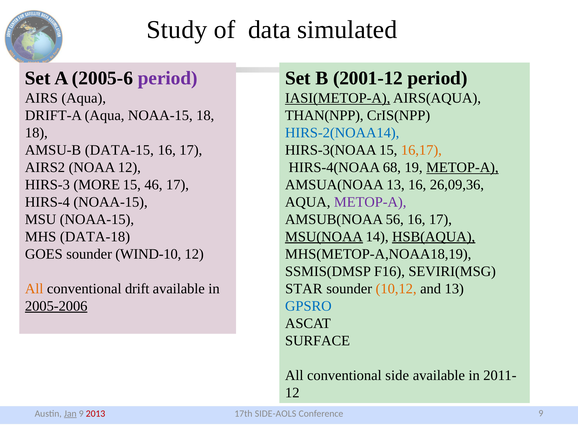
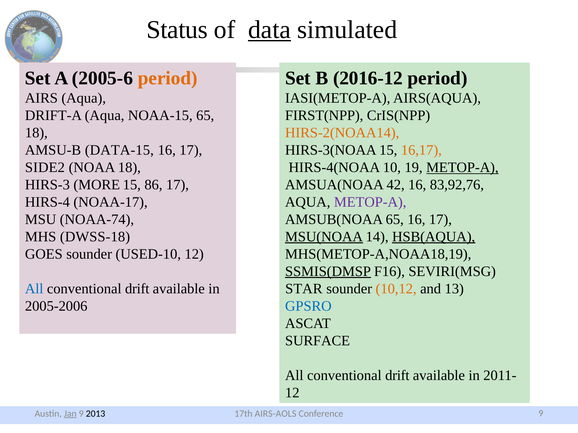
Study: Study -> Status
data underline: none -> present
period at (168, 78) colour: purple -> orange
2001-12: 2001-12 -> 2016-12
IASI(METOP-A underline: present -> none
NOAA-15 18: 18 -> 65
THAN(NPP: THAN(NPP -> FIRST(NPP
HIRS-2(NOAA14 colour: blue -> orange
AIRS2: AIRS2 -> SIDE2
NOAA 12: 12 -> 18
68: 68 -> 10
46: 46 -> 86
AMSUA(NOAA 13: 13 -> 42
26,09,36: 26,09,36 -> 83,92,76
HIRS-4 NOAA-15: NOAA-15 -> NOAA-17
MSU NOAA-15: NOAA-15 -> NOAA-74
AMSUB(NOAA 56: 56 -> 65
DATA-18: DATA-18 -> DWSS-18
WIND-10: WIND-10 -> USED-10
SSMIS(DMSP underline: none -> present
All at (34, 289) colour: orange -> blue
2005-2006 underline: present -> none
side at (397, 376): side -> drift
2013 colour: red -> black
SIDE-AOLS: SIDE-AOLS -> AIRS-AOLS
